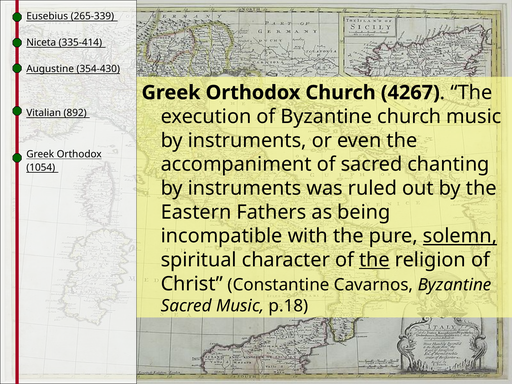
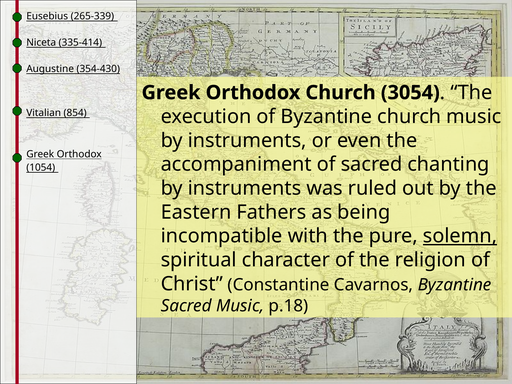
4267: 4267 -> 3054
892: 892 -> 854
the at (374, 260) underline: present -> none
